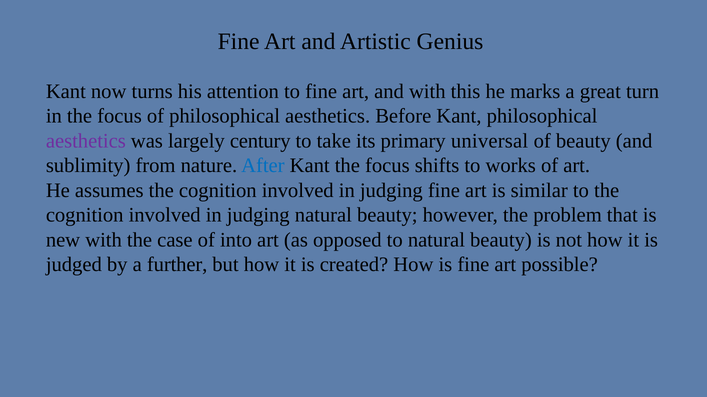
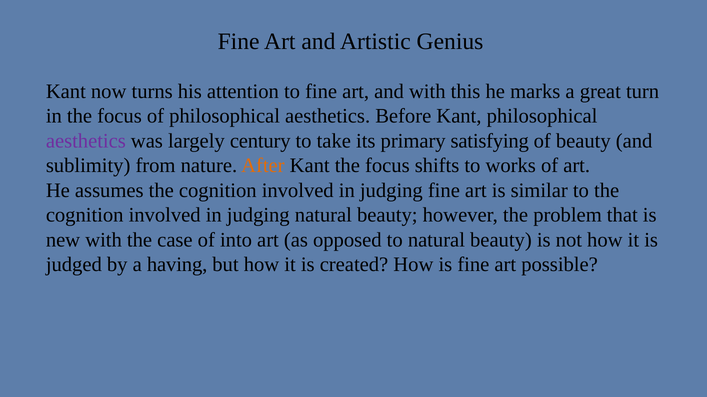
universal: universal -> satisfying
After colour: blue -> orange
further: further -> having
